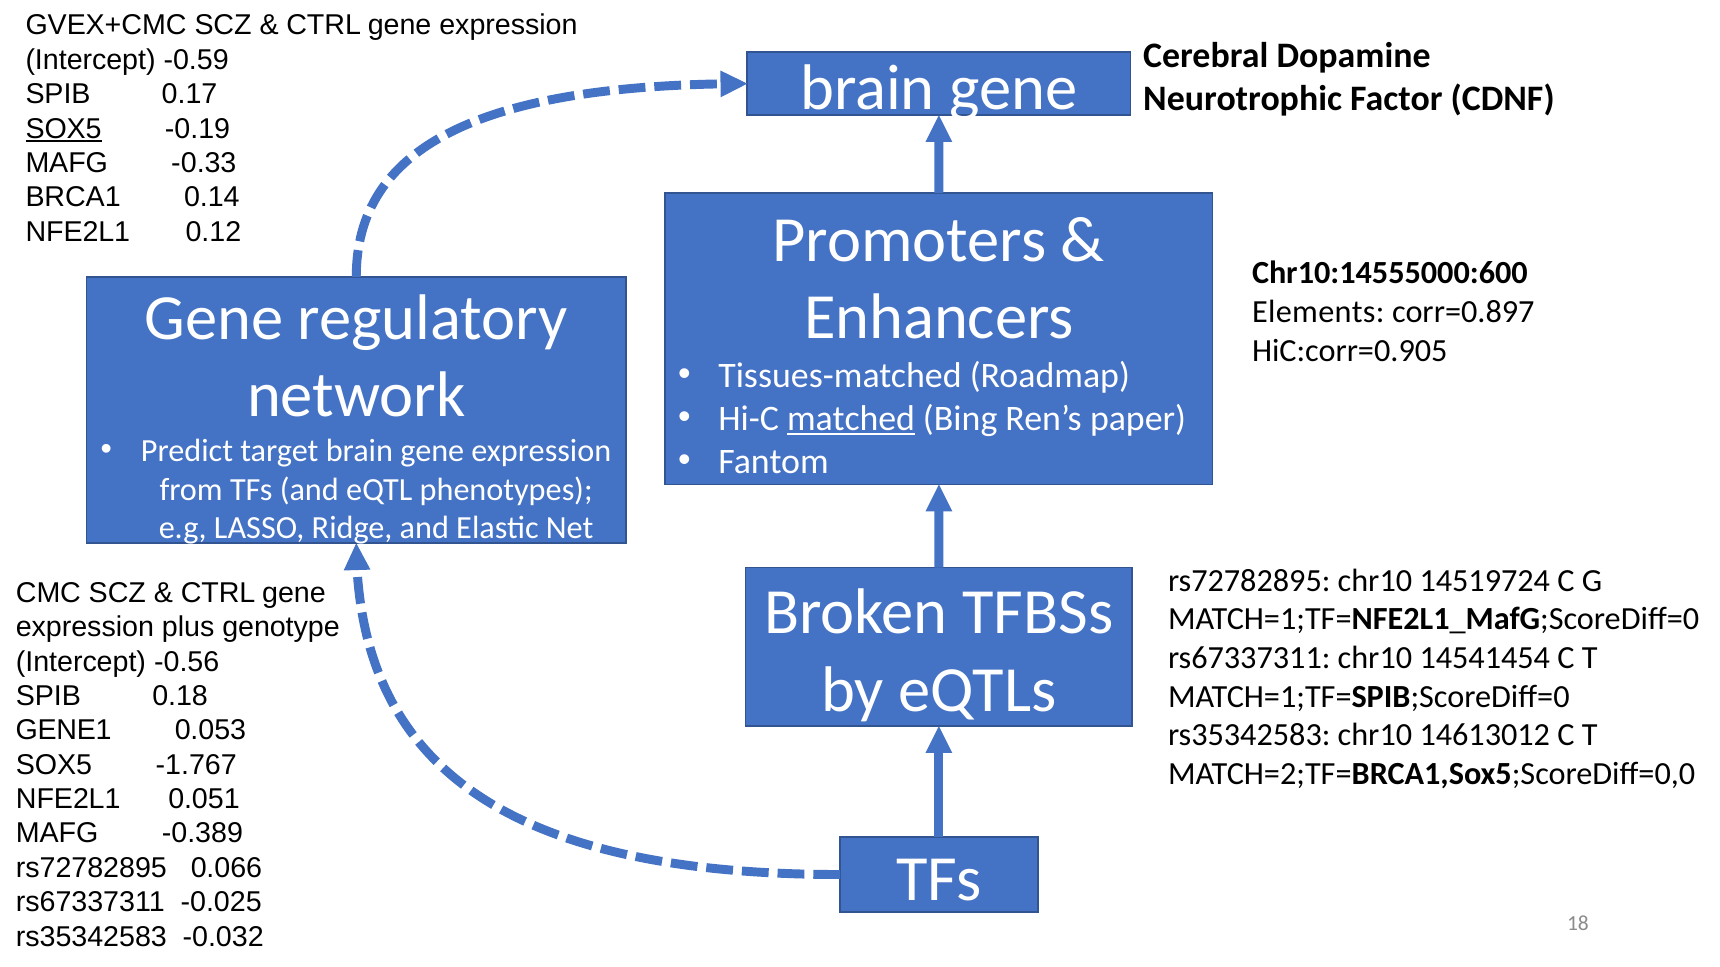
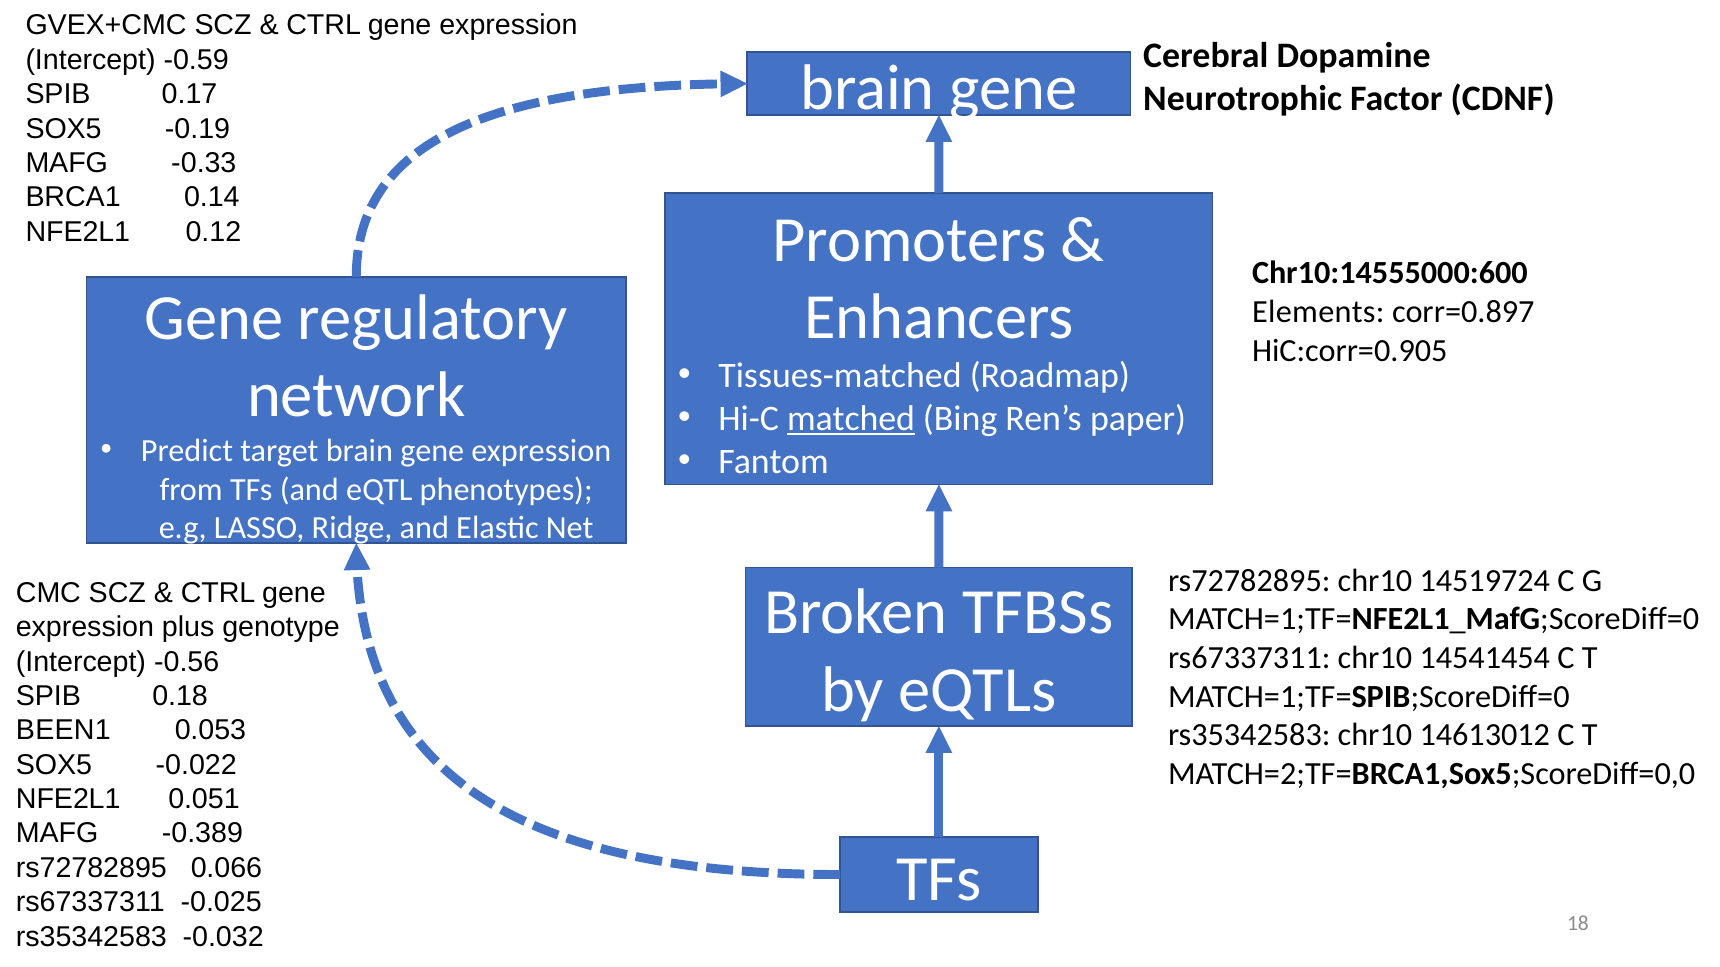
SOX5 at (64, 129) underline: present -> none
GENE1: GENE1 -> BEEN1
-1.767: -1.767 -> -0.022
